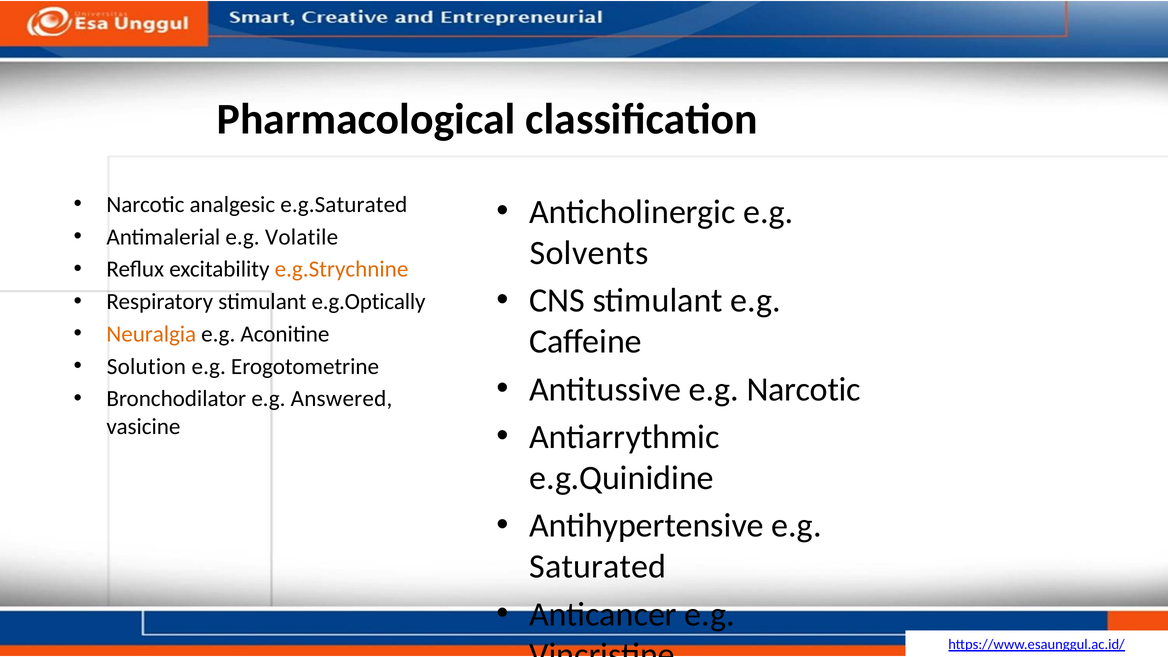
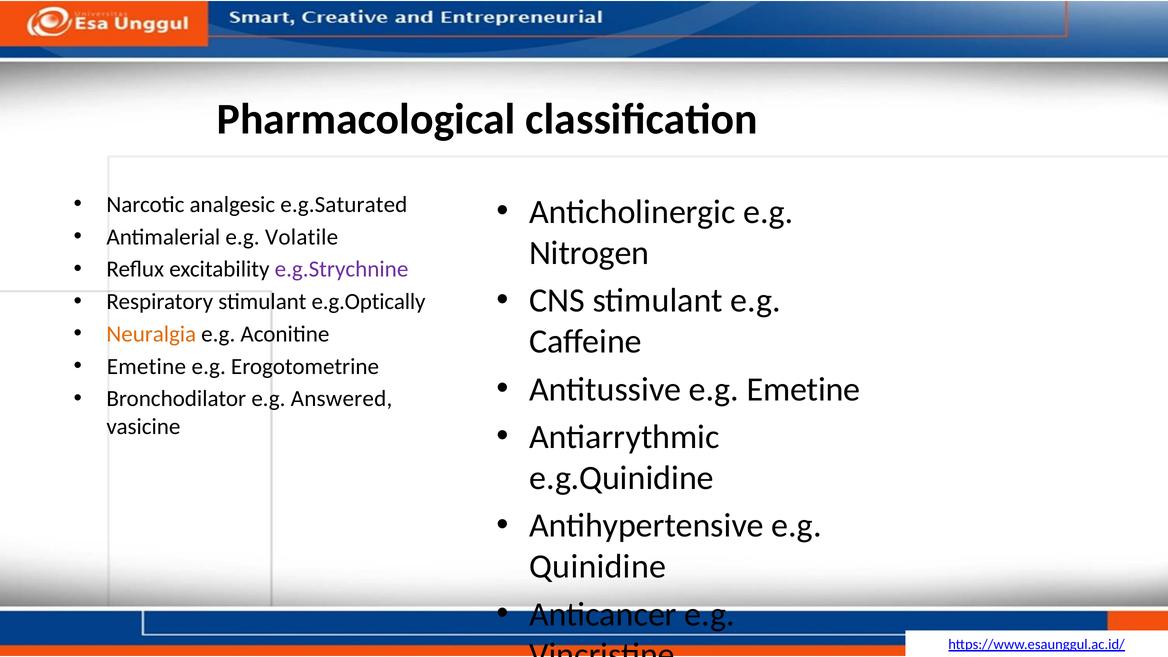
Solvents: Solvents -> Nitrogen
e.g.Strychnine colour: orange -> purple
Solution at (146, 366): Solution -> Emetine
e.g Narcotic: Narcotic -> Emetine
Saturated: Saturated -> Quinidine
